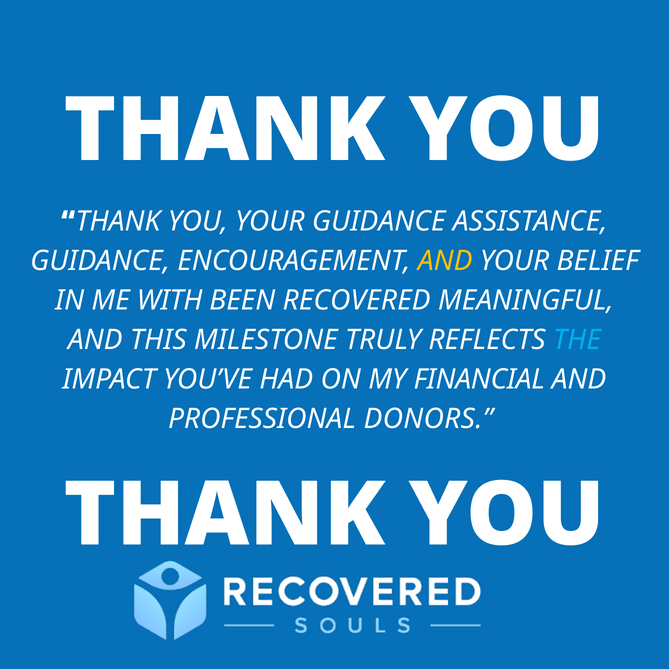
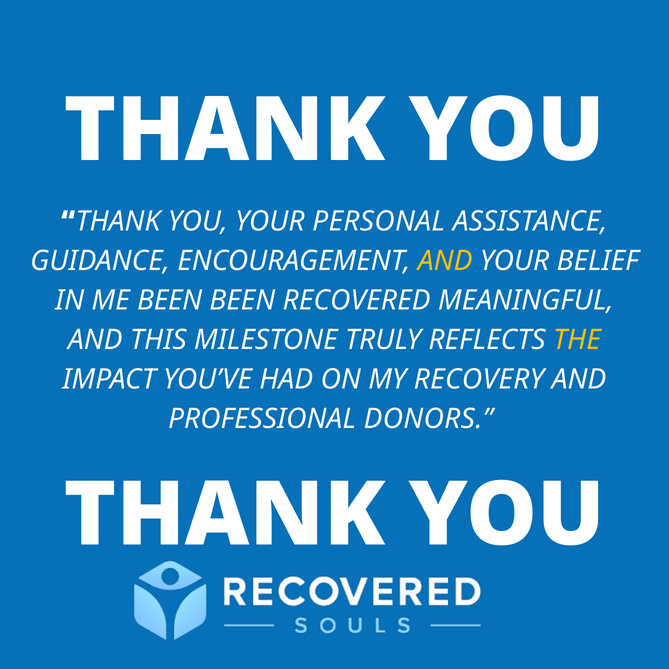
YOUR GUIDANCE: GUIDANCE -> PERSONAL
ME WITH: WITH -> BEEN
THE colour: light blue -> yellow
FINANCIAL: FINANCIAL -> RECOVERY
